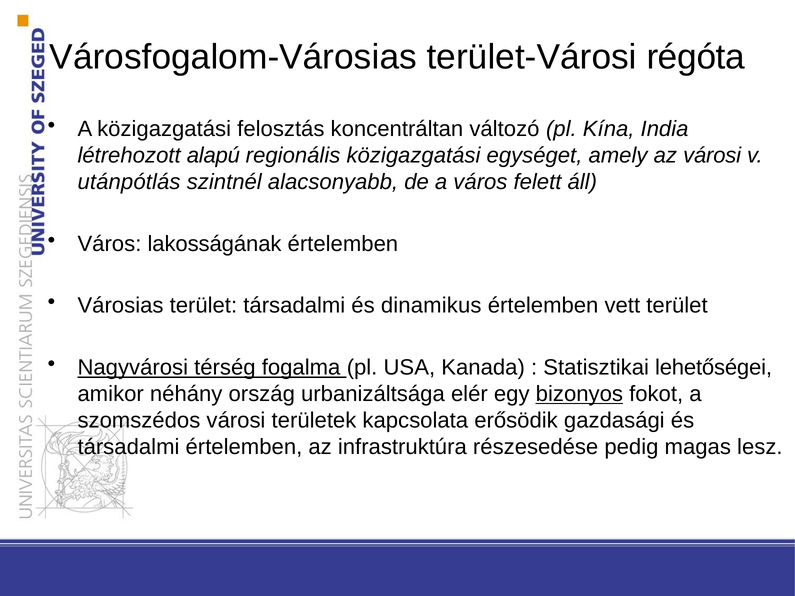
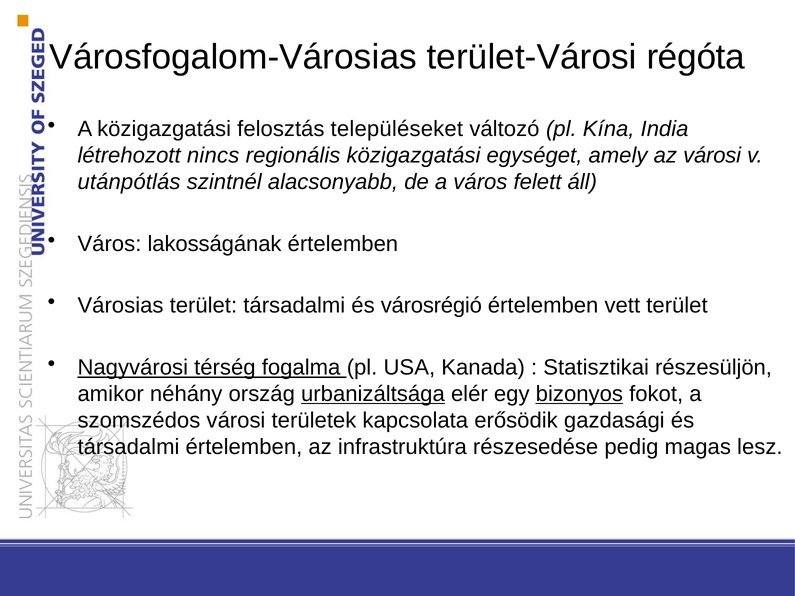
koncentráltan: koncentráltan -> településeket
alapú: alapú -> nincs
dinamikus: dinamikus -> városrégió
lehetőségei: lehetőségei -> részesüljön
urbanizáltsága underline: none -> present
